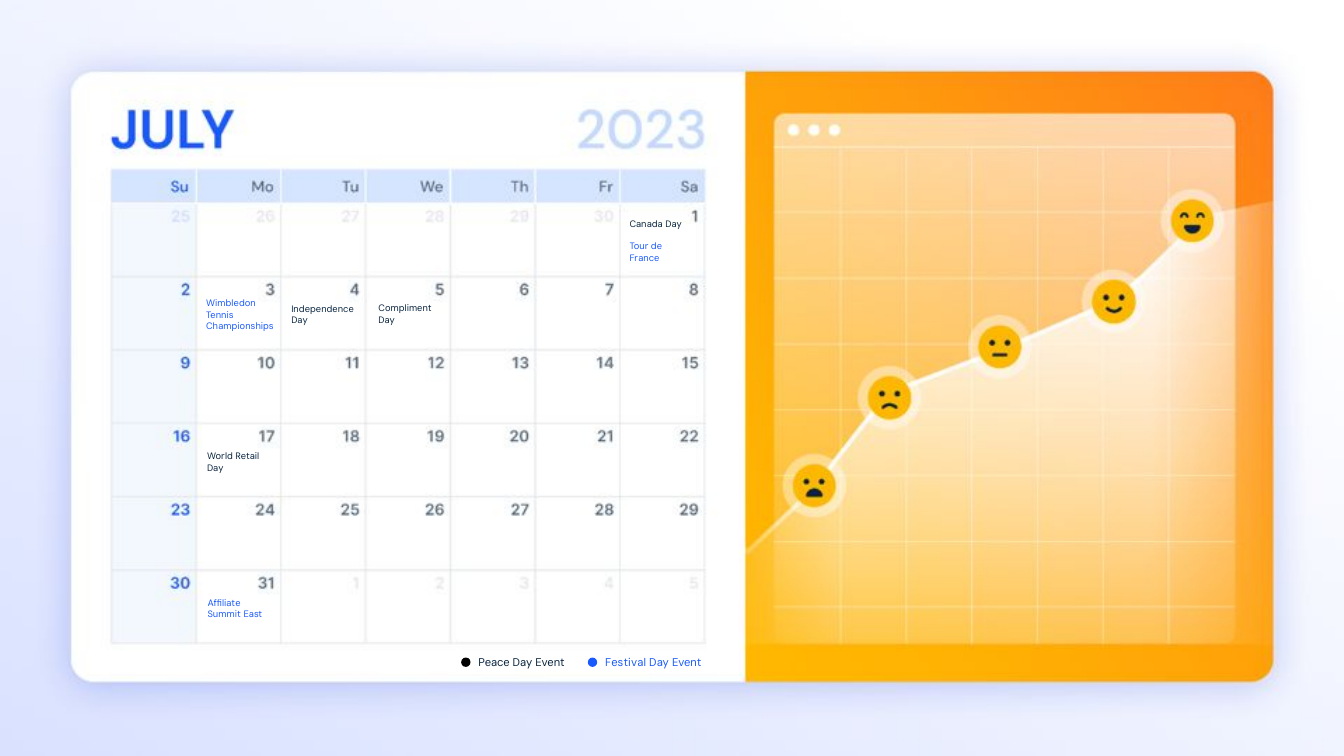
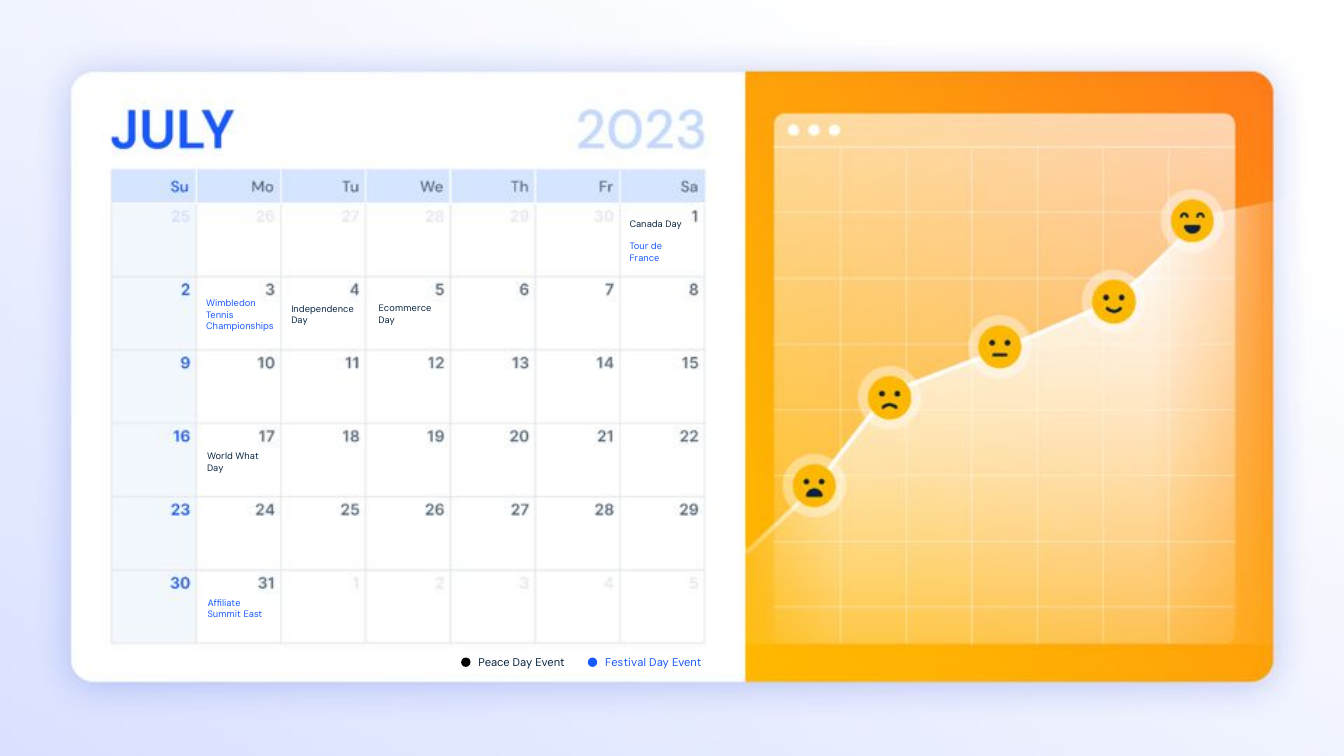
Compliment: Compliment -> Ecommerce
Retail: Retail -> What
